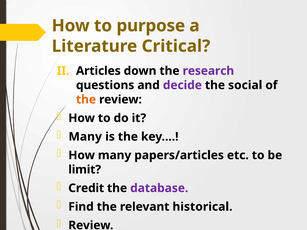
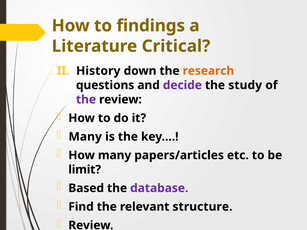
purpose: purpose -> findings
Articles: Articles -> History
research colour: purple -> orange
social: social -> study
the at (86, 100) colour: orange -> purple
Credit: Credit -> Based
historical: historical -> structure
